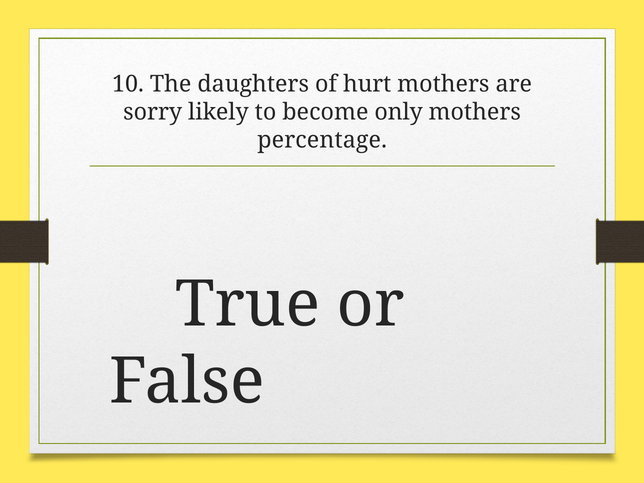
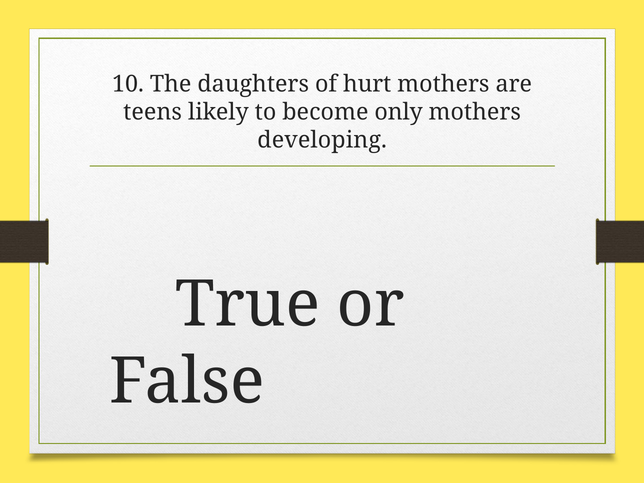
sorry: sorry -> teens
percentage: percentage -> developing
